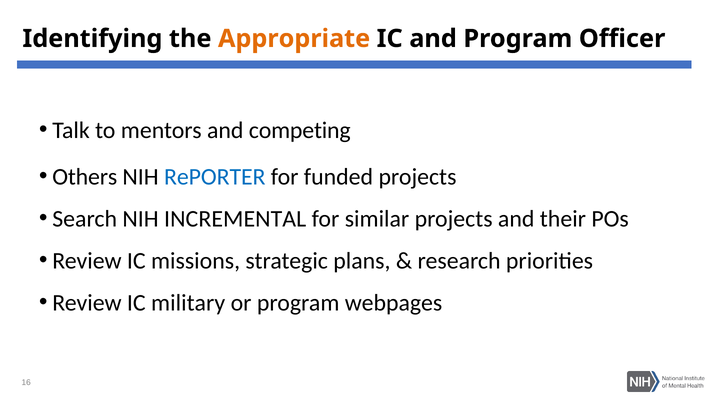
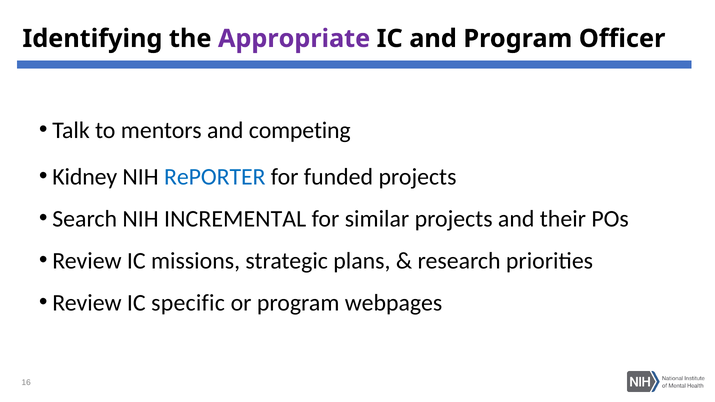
Appropriate colour: orange -> purple
Others: Others -> Kidney
military: military -> specific
